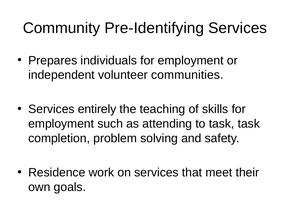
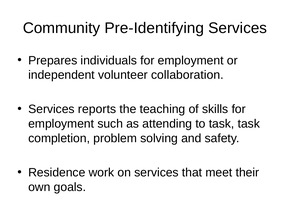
communities: communities -> collaboration
entirely: entirely -> reports
